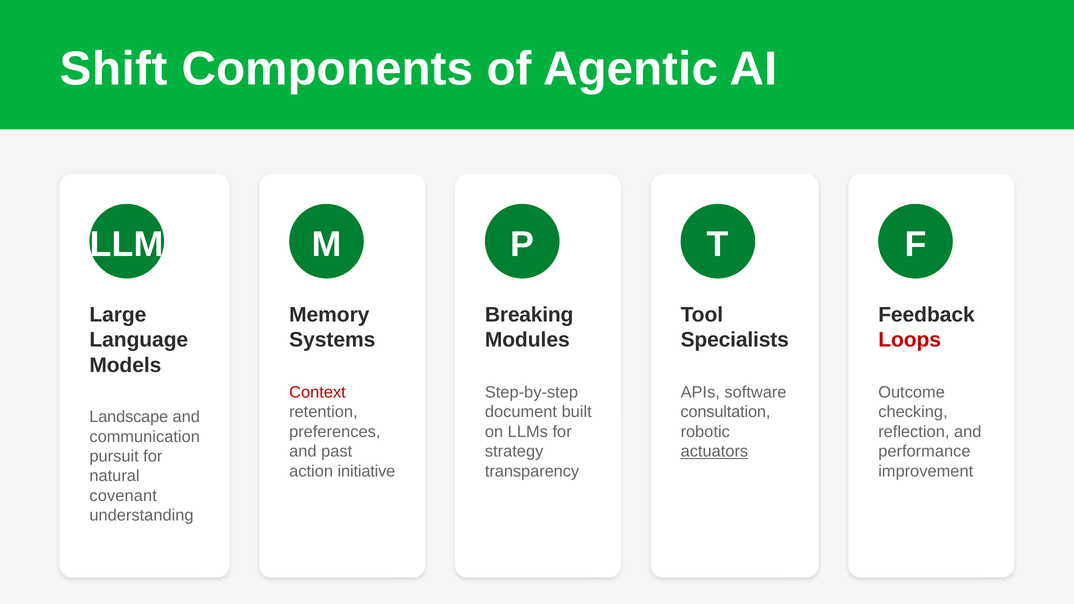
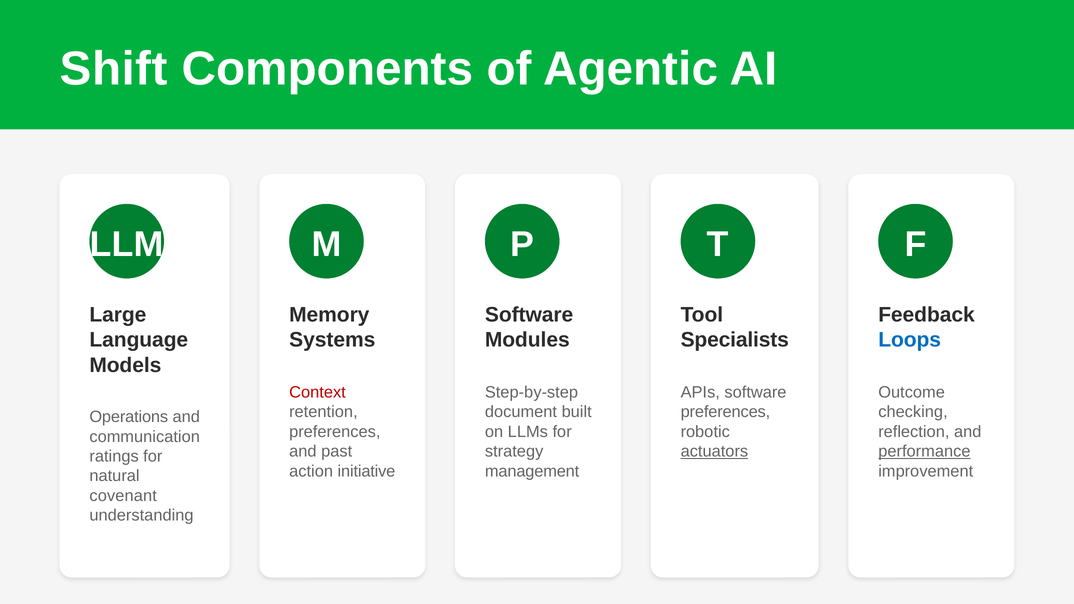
Breaking at (529, 315): Breaking -> Software
Loops colour: red -> blue
consultation at (725, 412): consultation -> preferences
Landscape: Landscape -> Operations
performance underline: none -> present
pursuit: pursuit -> ratings
transparency: transparency -> management
